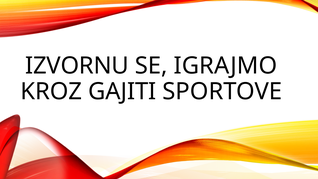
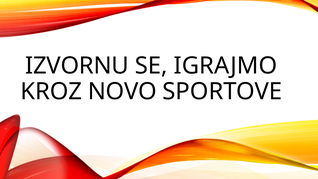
GAJITI: GAJITI -> NOVO
